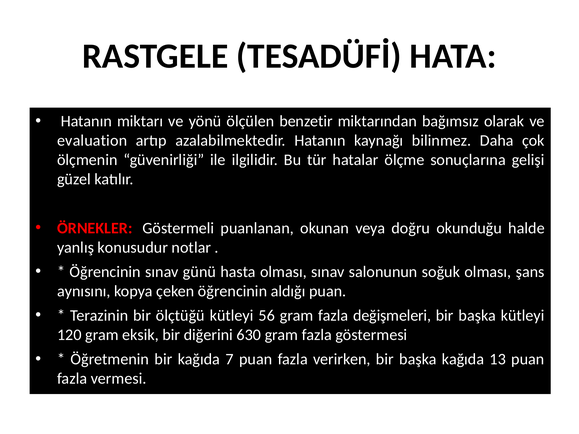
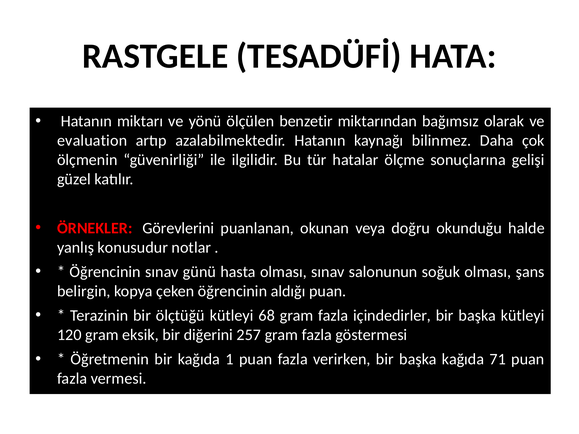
Göstermeli: Göstermeli -> Görevlerini
aynısını: aynısını -> belirgin
56: 56 -> 68
değişmeleri: değişmeleri -> içindedirler
630: 630 -> 257
7: 7 -> 1
13: 13 -> 71
